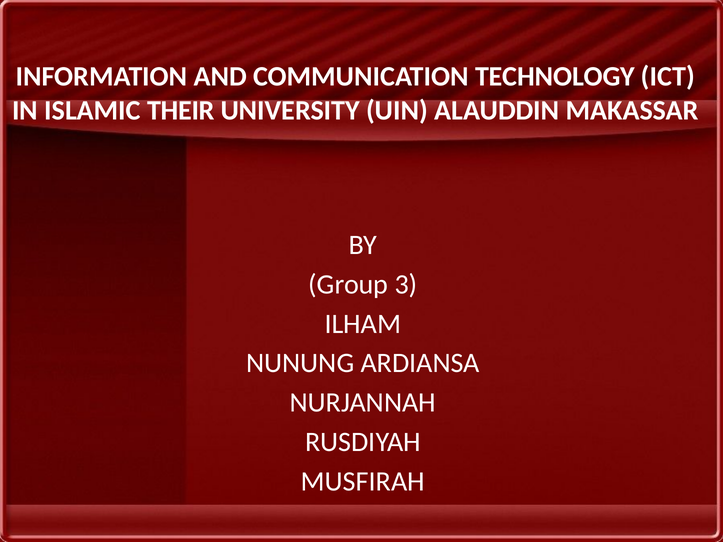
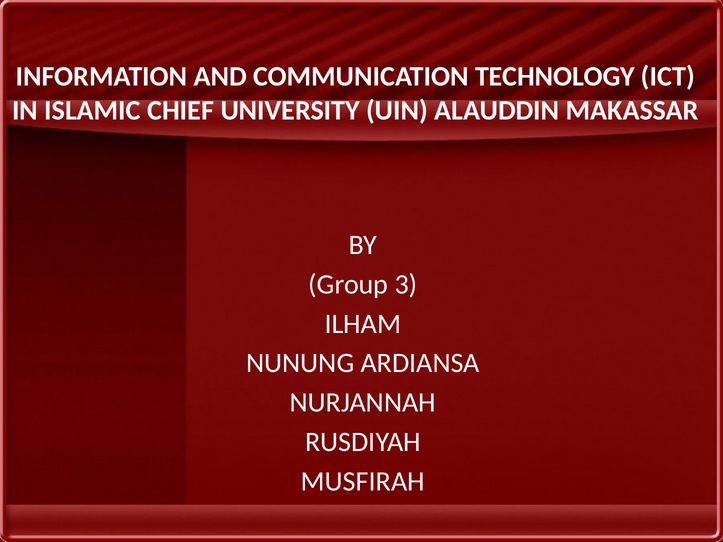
THEIR: THEIR -> CHIEF
